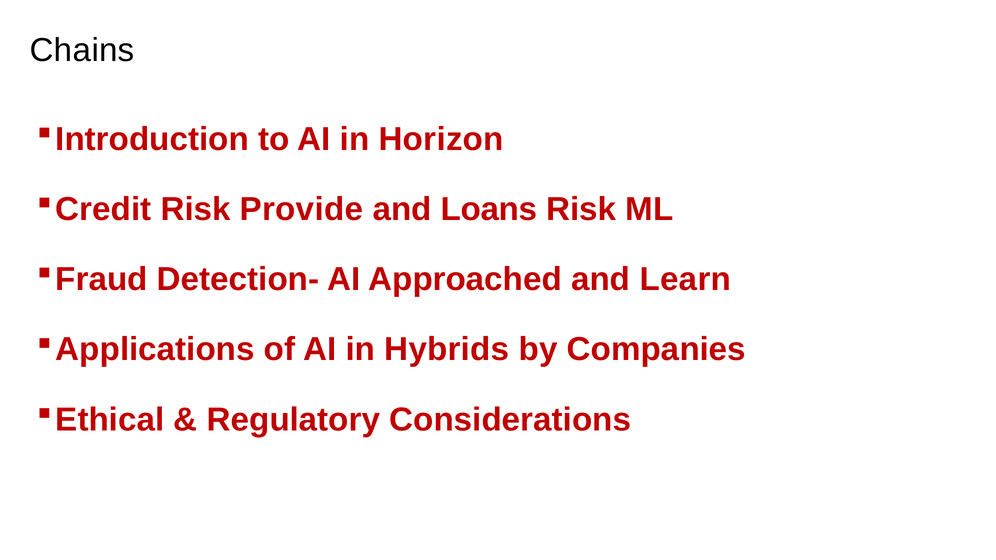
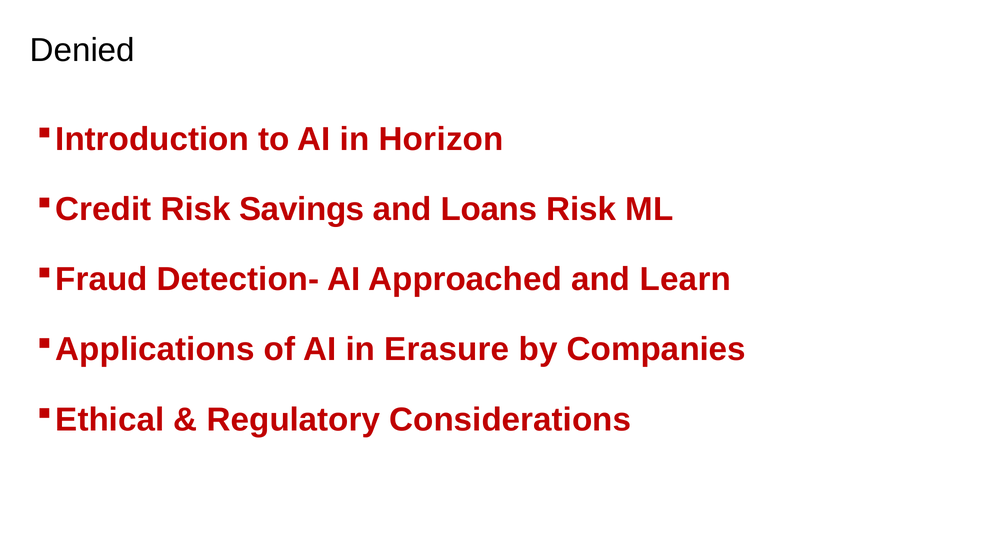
Chains: Chains -> Denied
Provide: Provide -> Savings
Hybrids: Hybrids -> Erasure
